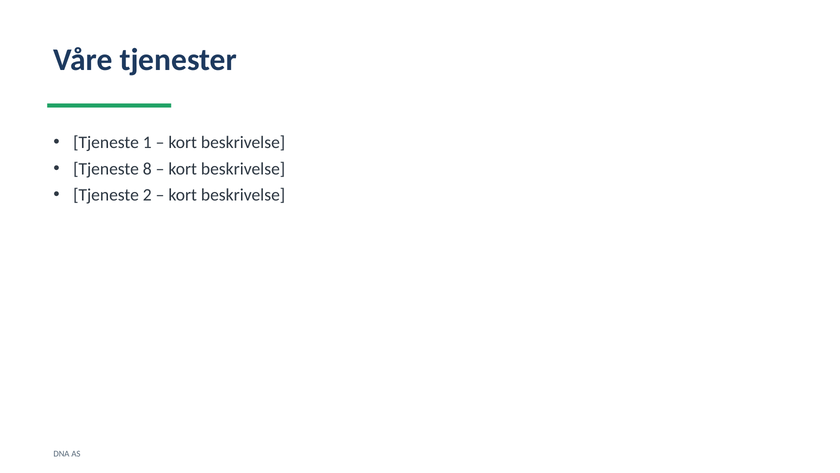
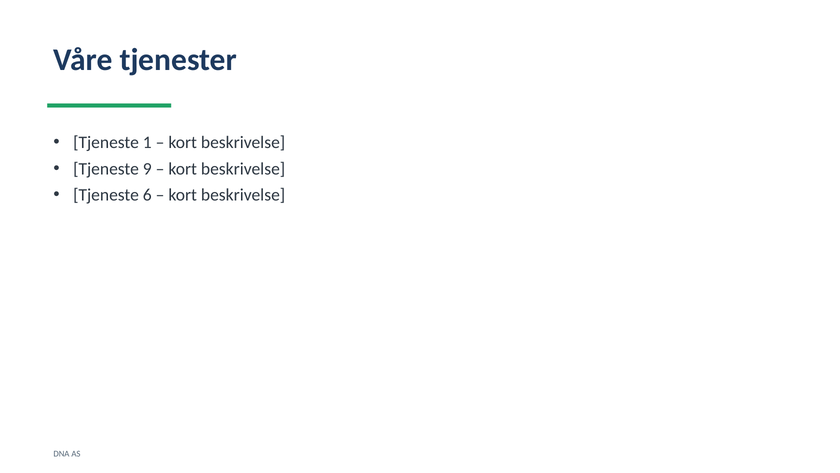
8: 8 -> 9
2: 2 -> 6
